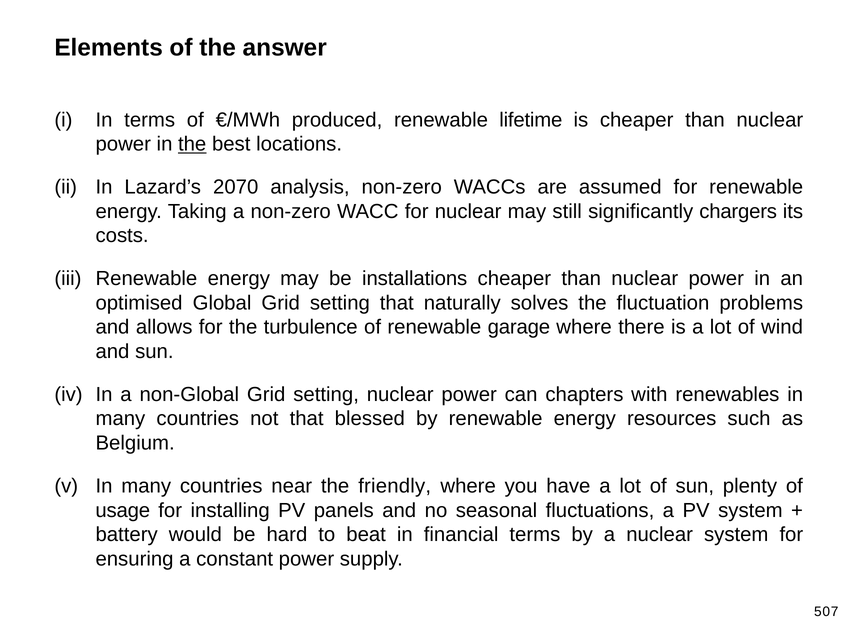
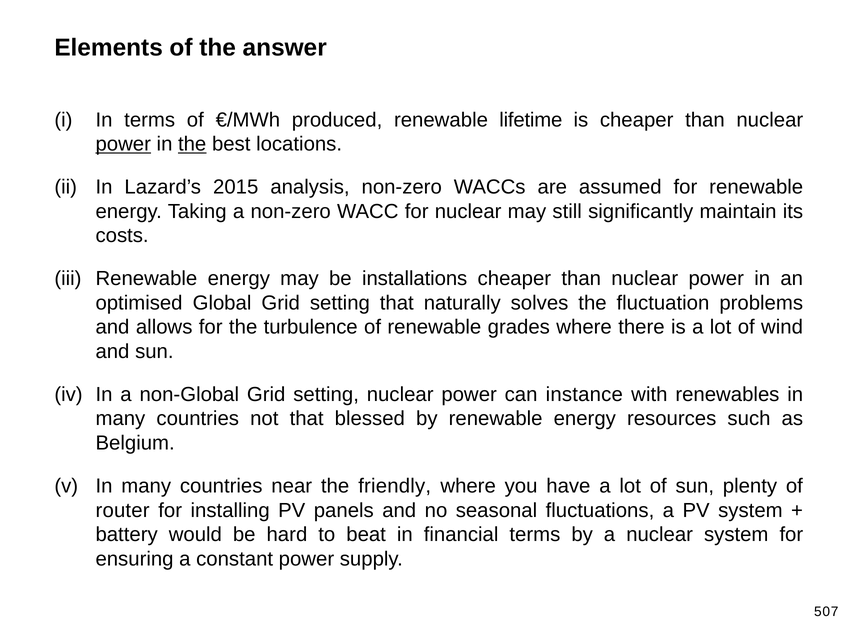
power at (123, 144) underline: none -> present
2070: 2070 -> 2015
chargers: chargers -> maintain
garage: garage -> grades
chapters: chapters -> instance
usage: usage -> router
